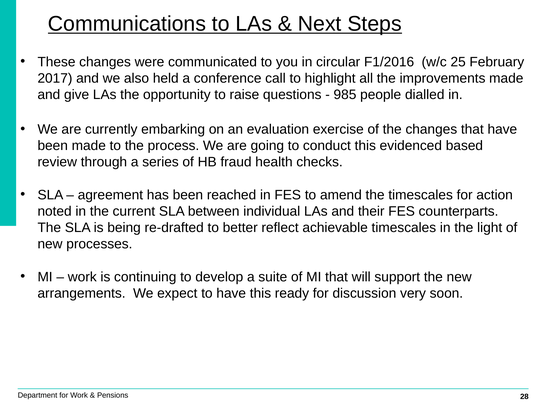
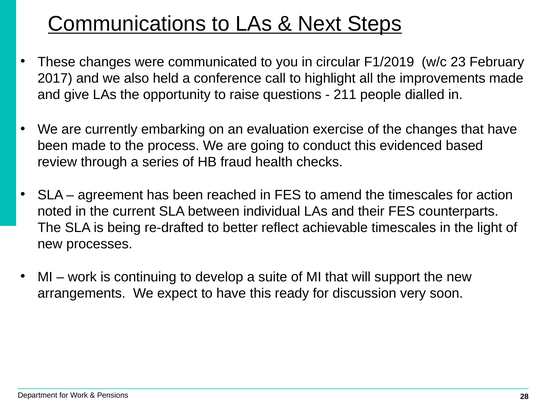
F1/2016: F1/2016 -> F1/2019
25: 25 -> 23
985: 985 -> 211
